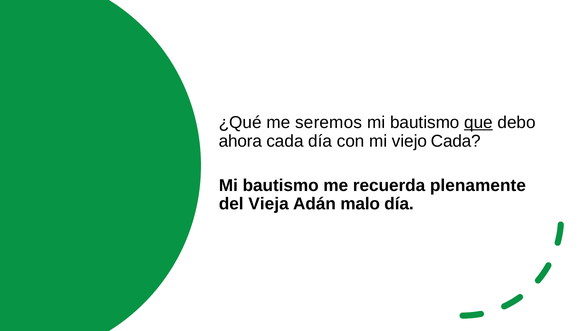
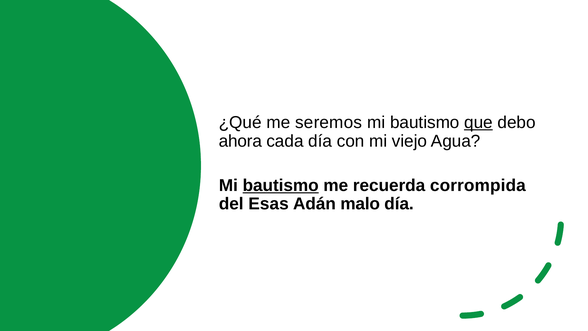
viejo Cada: Cada -> Agua
bautismo at (281, 185) underline: none -> present
plenamente: plenamente -> corrompida
Vieja: Vieja -> Esas
